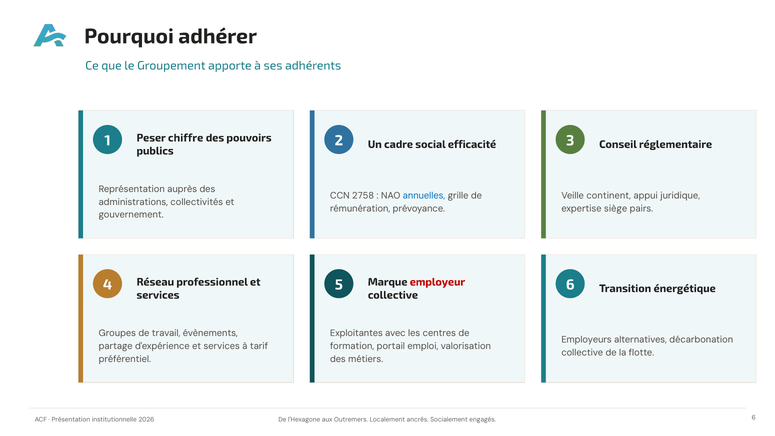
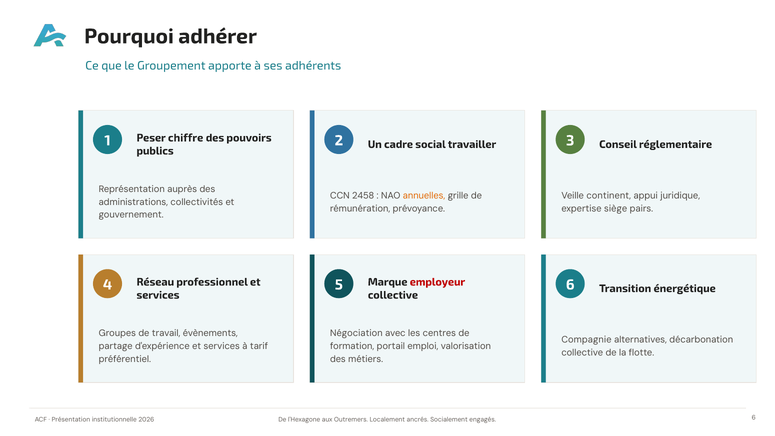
efficacité: efficacité -> travailler
2758: 2758 -> 2458
annuelles colour: blue -> orange
Exploitantes: Exploitantes -> Négociation
Employeurs: Employeurs -> Compagnie
